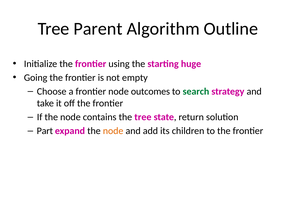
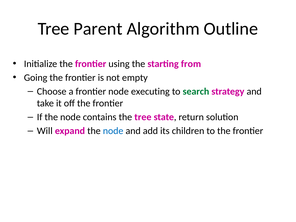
huge: huge -> from
outcomes: outcomes -> executing
Part: Part -> Will
node at (113, 131) colour: orange -> blue
